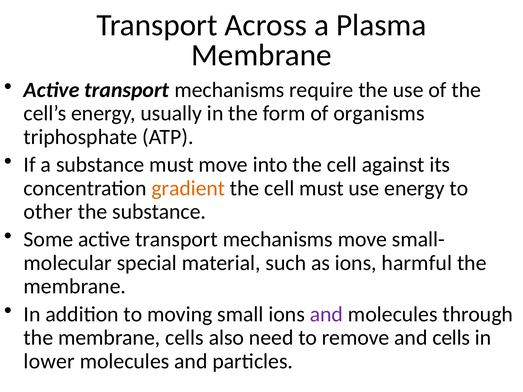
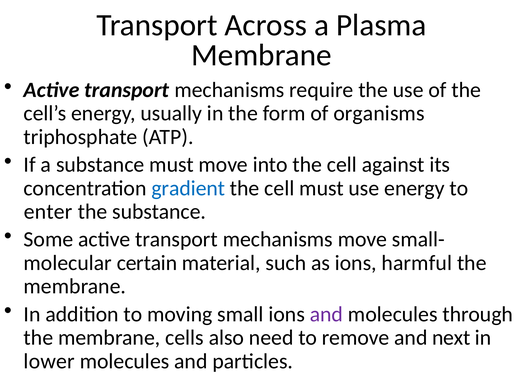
gradient colour: orange -> blue
other: other -> enter
special: special -> certain
and cells: cells -> next
